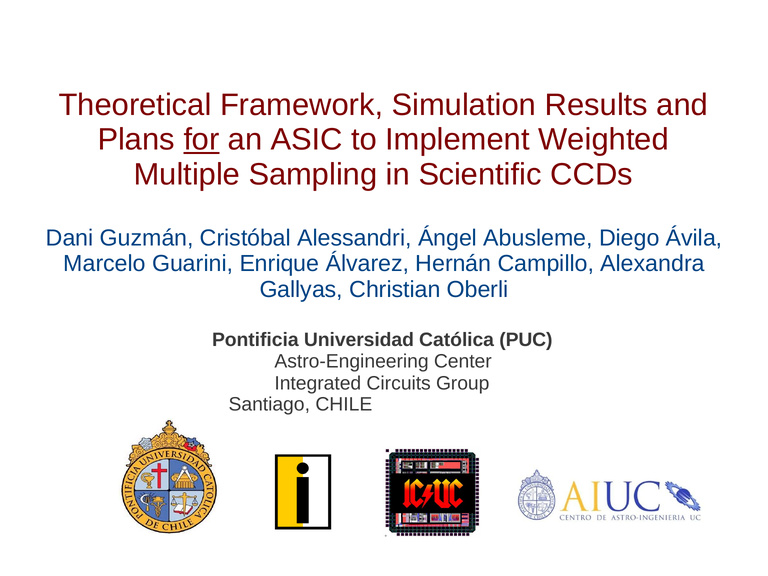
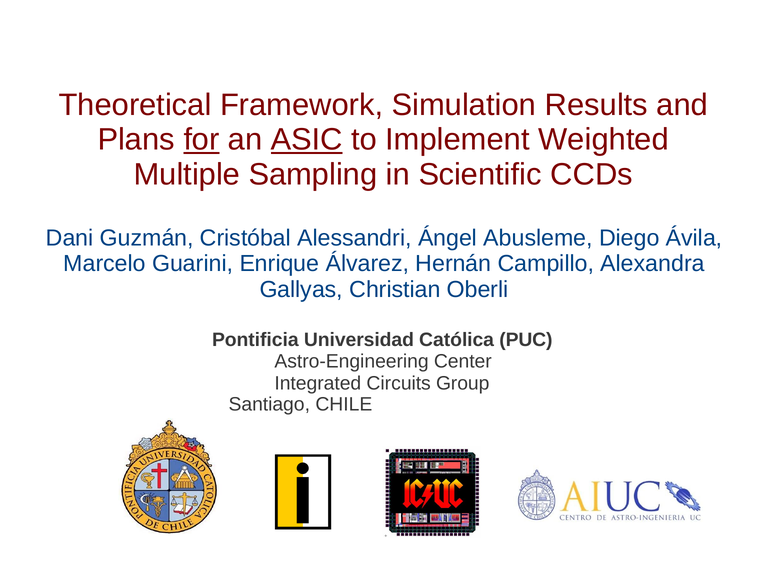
ASIC underline: none -> present
